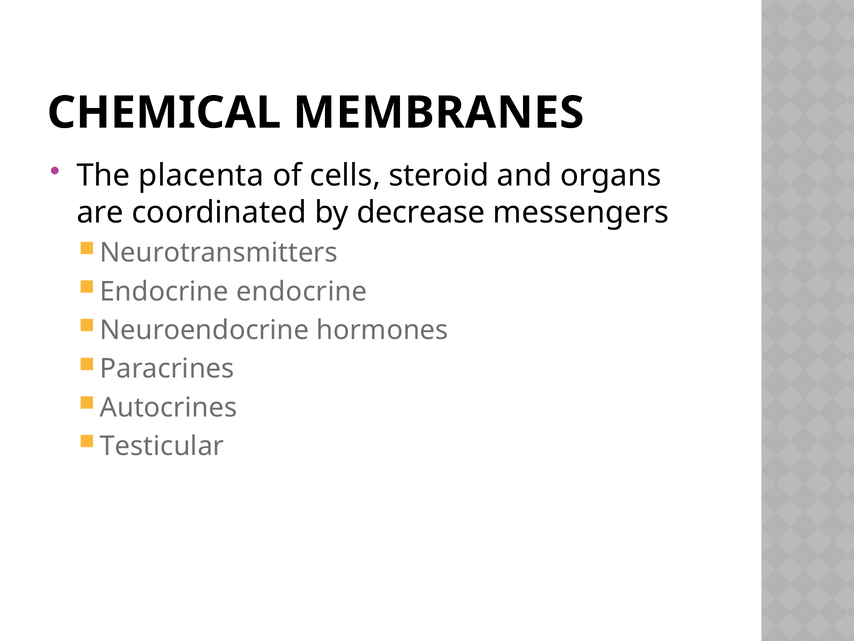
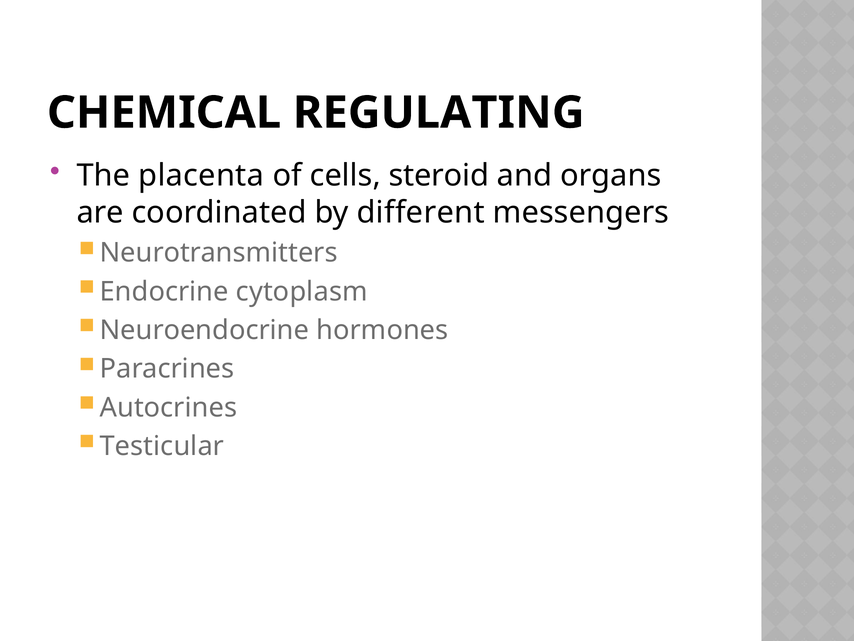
MEMBRANES: MEMBRANES -> REGULATING
decrease: decrease -> different
Endocrine endocrine: endocrine -> cytoplasm
